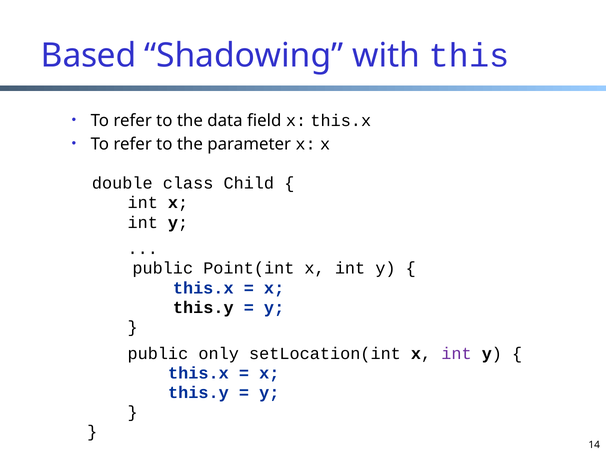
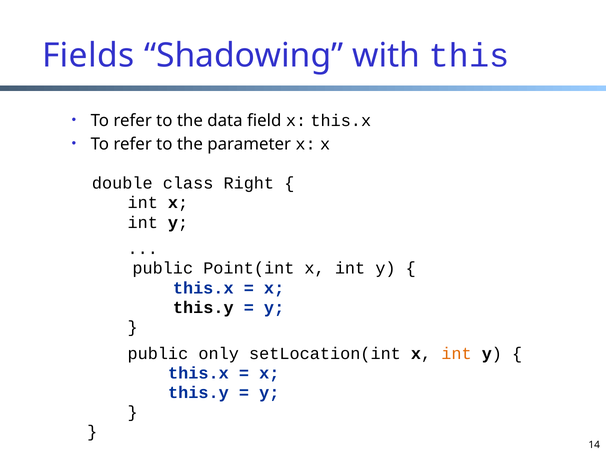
Based: Based -> Fields
Child: Child -> Right
int at (456, 353) colour: purple -> orange
